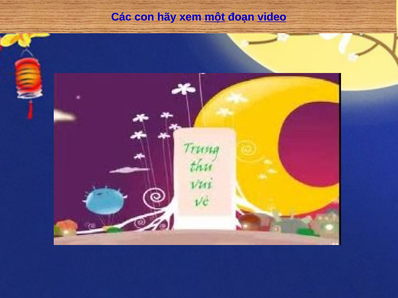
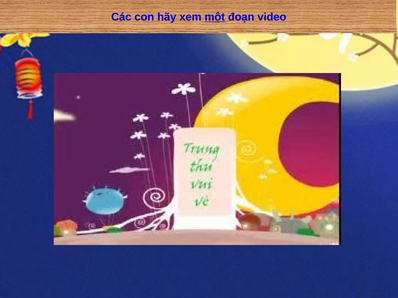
video underline: present -> none
